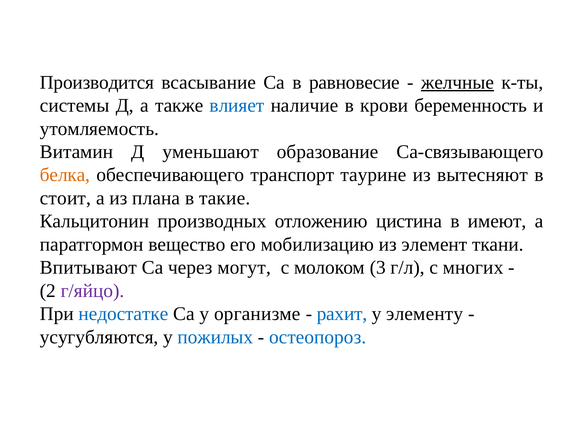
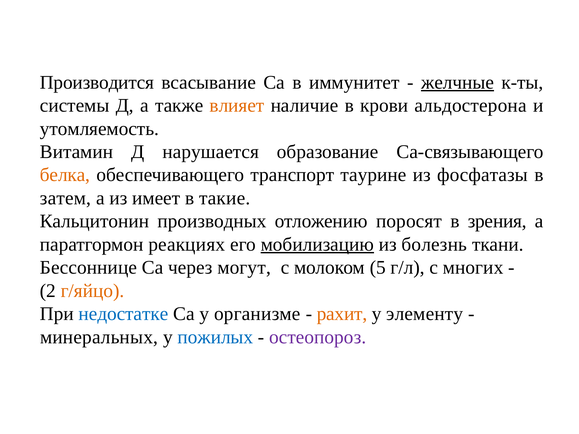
равновесие: равновесие -> иммунитет
влияет colour: blue -> orange
беременность: беременность -> альдостерона
уменьшают: уменьшают -> нарушается
вытесняют: вытесняют -> фосфатазы
стоит: стоит -> затем
плана: плана -> имеет
цистина: цистина -> поросят
имеют: имеют -> зрения
вещество: вещество -> реакциях
мобилизацию underline: none -> present
элемент: элемент -> болезнь
Впитывают: Впитывают -> Бессоннице
3: 3 -> 5
г/яйцо colour: purple -> orange
рахит colour: blue -> orange
усугубляются: усугубляются -> минеральных
остеопороз colour: blue -> purple
